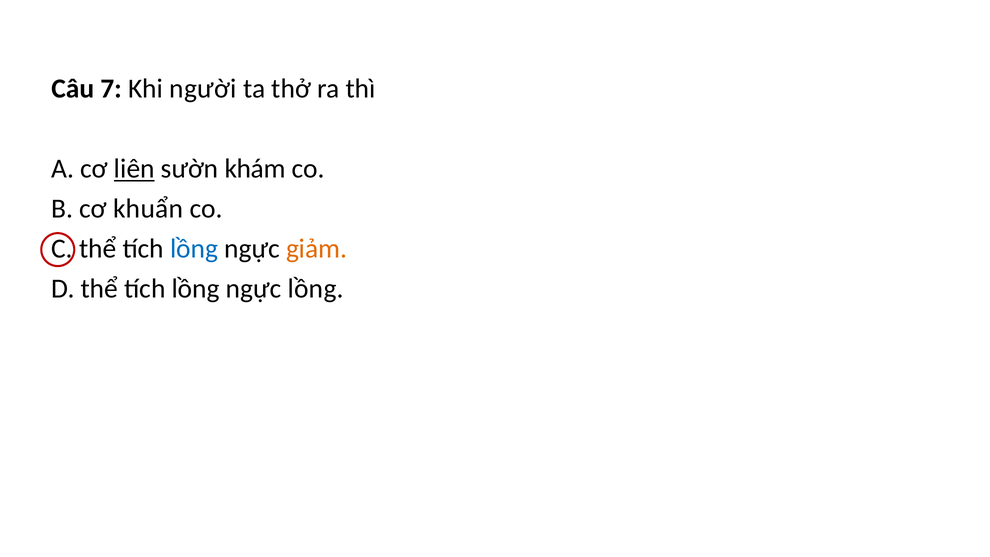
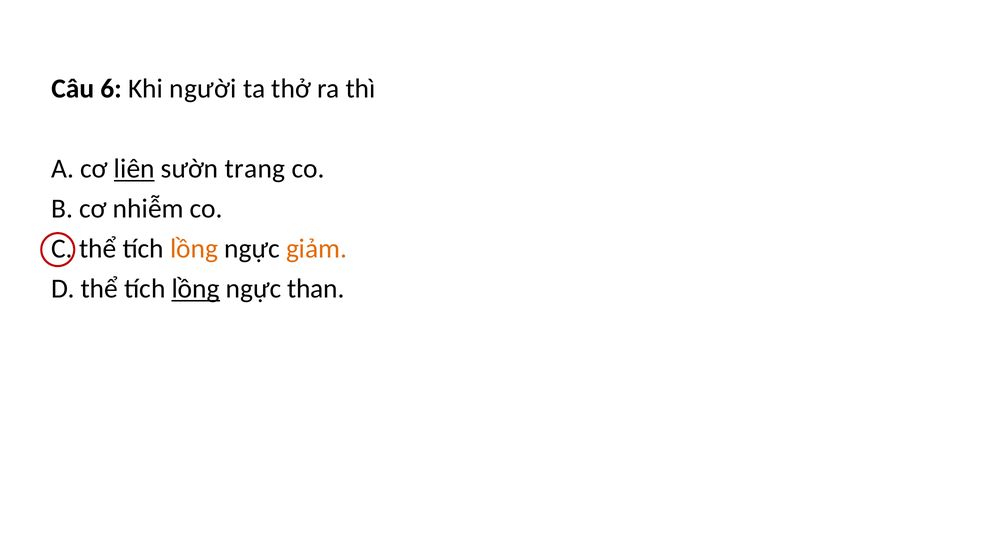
7: 7 -> 6
khám: khám -> trang
khuẩn: khuẩn -> nhiễm
lồng at (194, 249) colour: blue -> orange
lồng at (196, 289) underline: none -> present
ngực lồng: lồng -> than
